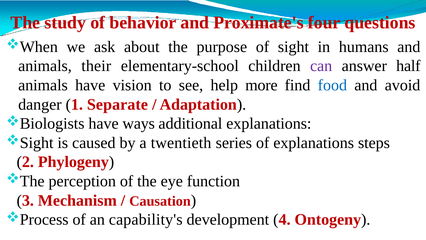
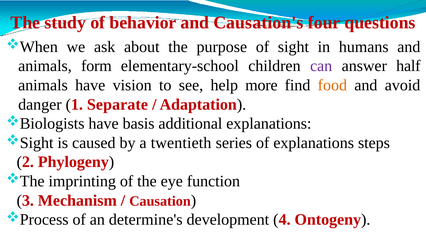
Proximate's: Proximate's -> Causation's
their: their -> form
food colour: blue -> orange
ways: ways -> basis
perception: perception -> imprinting
capability's: capability's -> determine's
